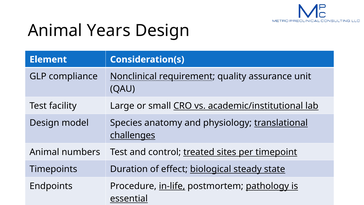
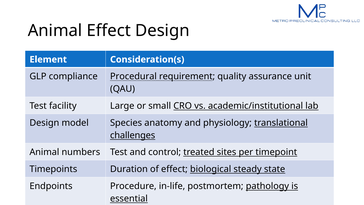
Animal Years: Years -> Effect
Nonclinical: Nonclinical -> Procedural
in-life underline: present -> none
